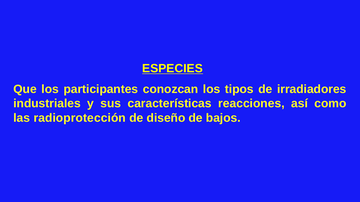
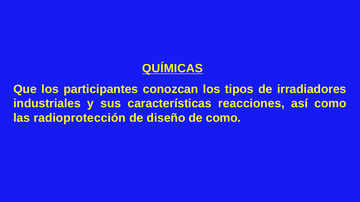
ESPECIES: ESPECIES -> QUÍMICAS
de bajos: bajos -> como
